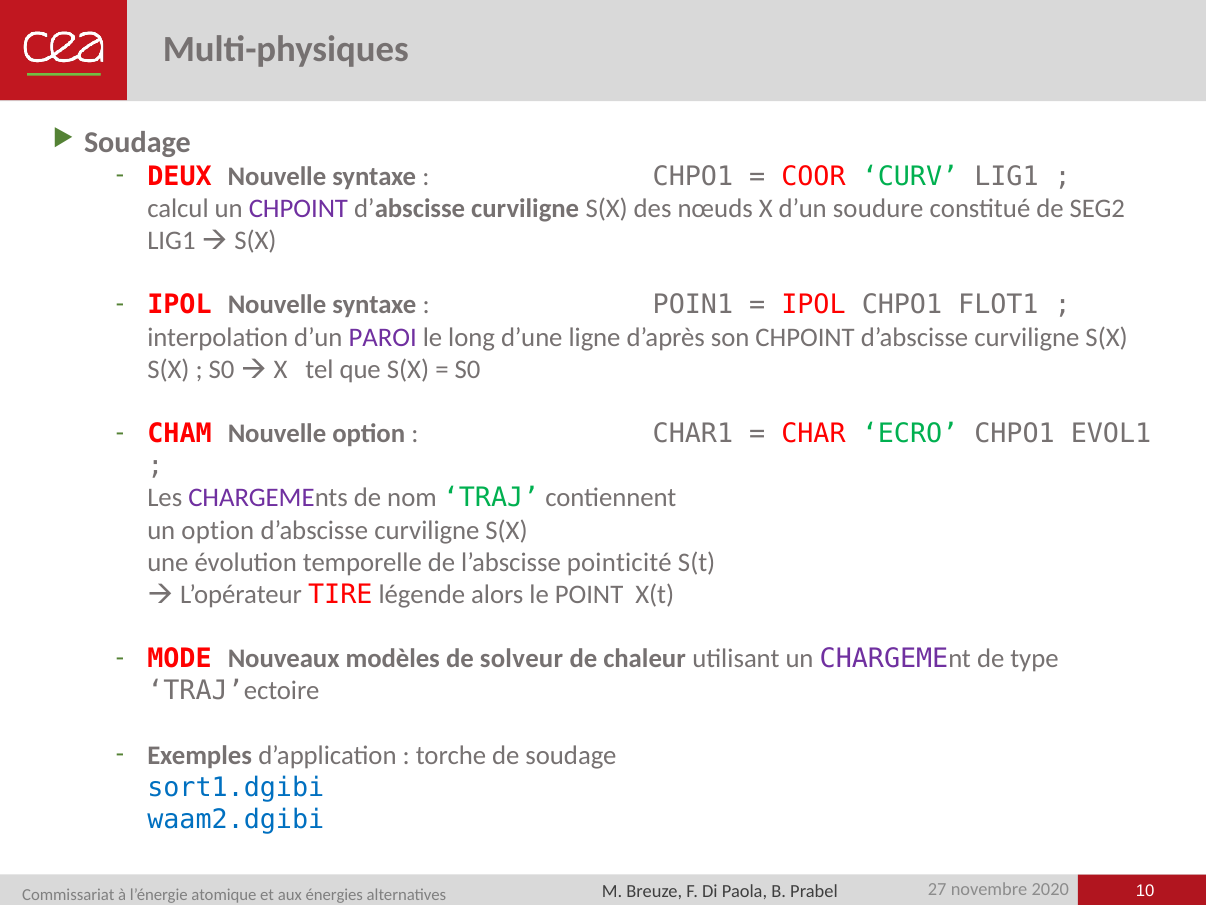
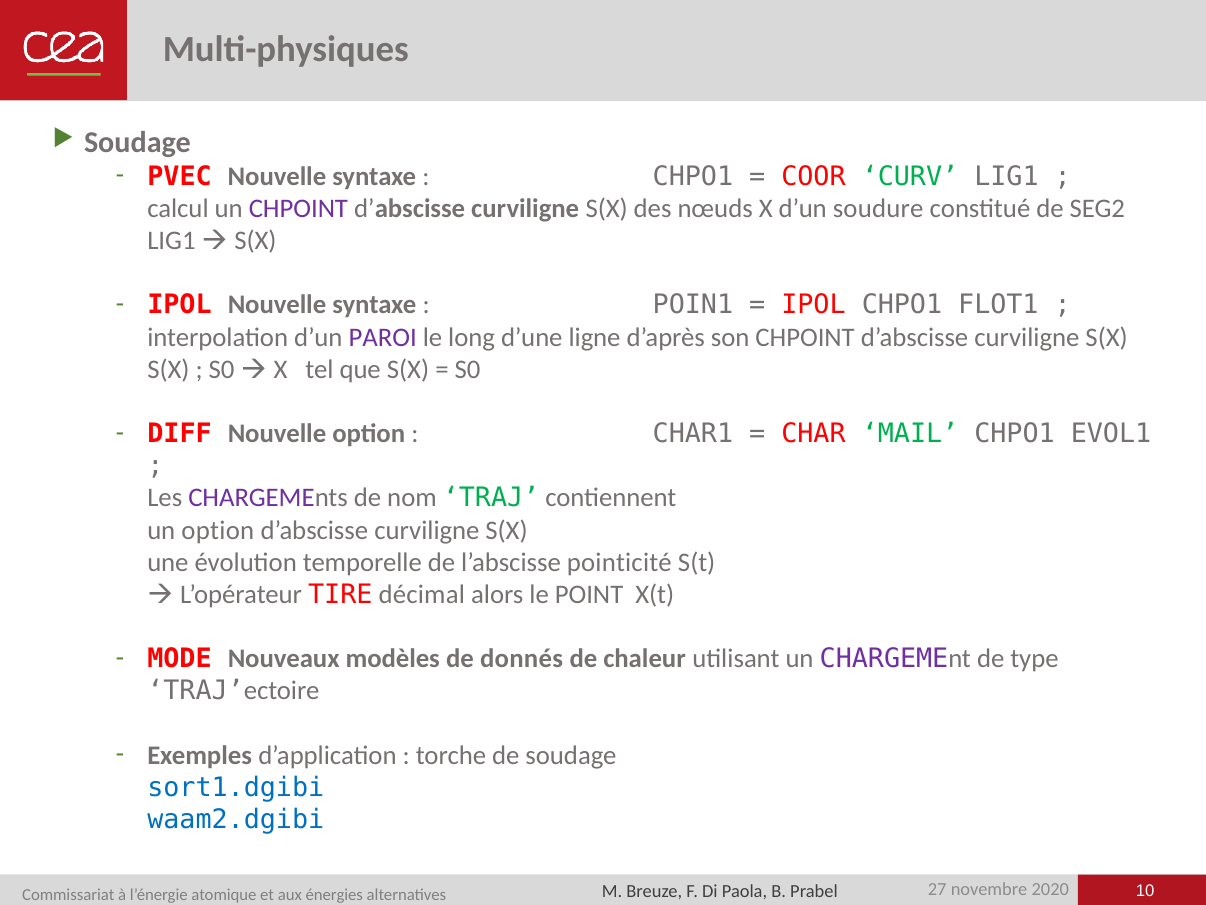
DEUX: DEUX -> PVEC
CHAM: CHAM -> DIFF
ECRO: ECRO -> MAIL
légende: légende -> décimal
solveur: solveur -> donnés
